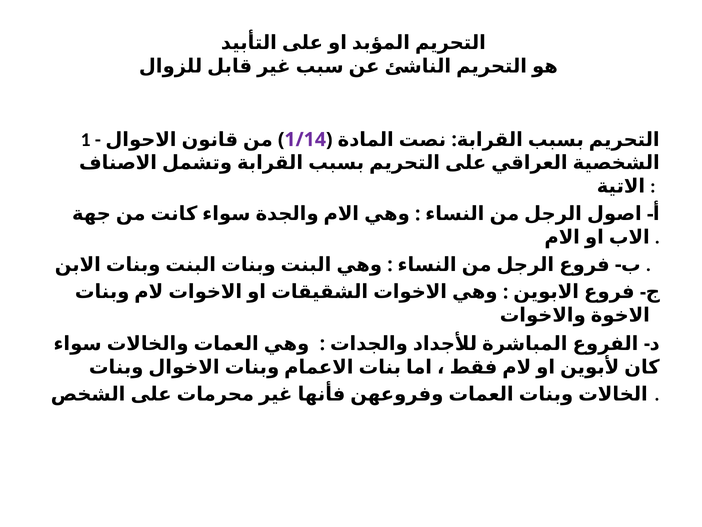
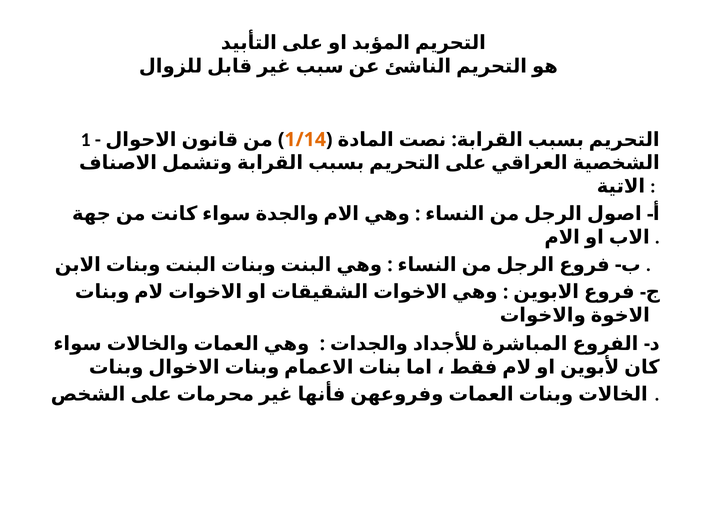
1/14 colour: purple -> orange
